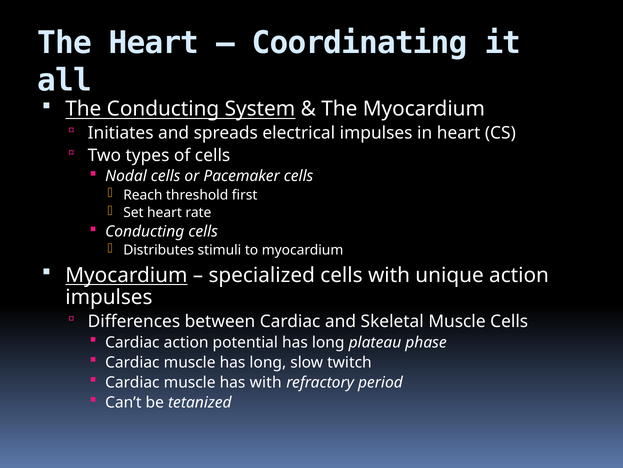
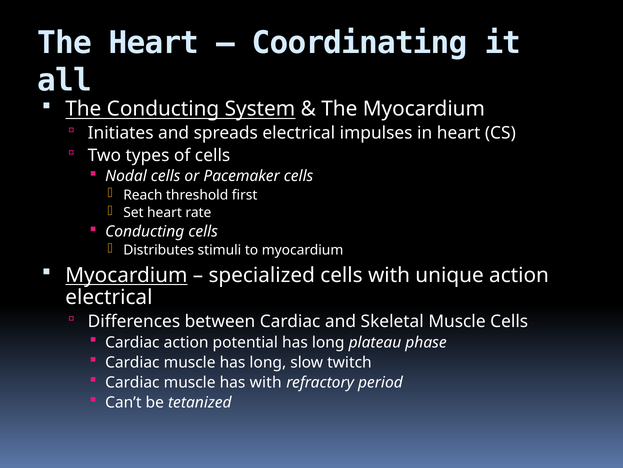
impulses at (109, 297): impulses -> electrical
